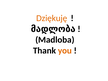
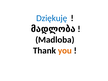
Dziękuję colour: orange -> blue
